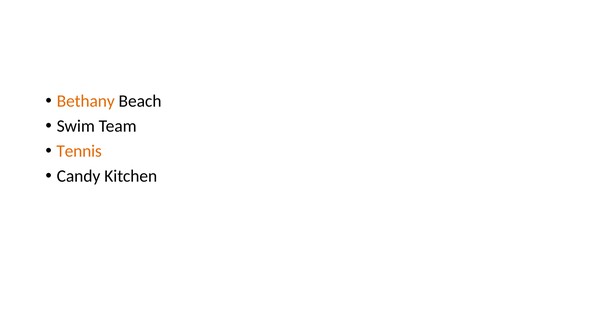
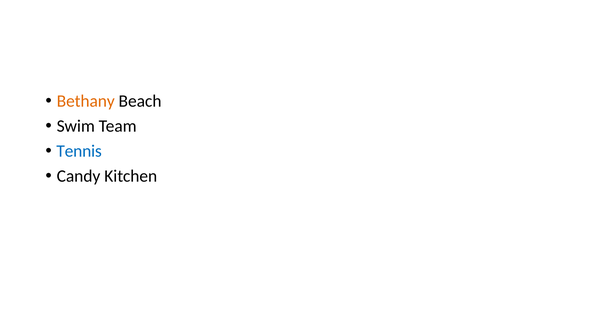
Tennis colour: orange -> blue
